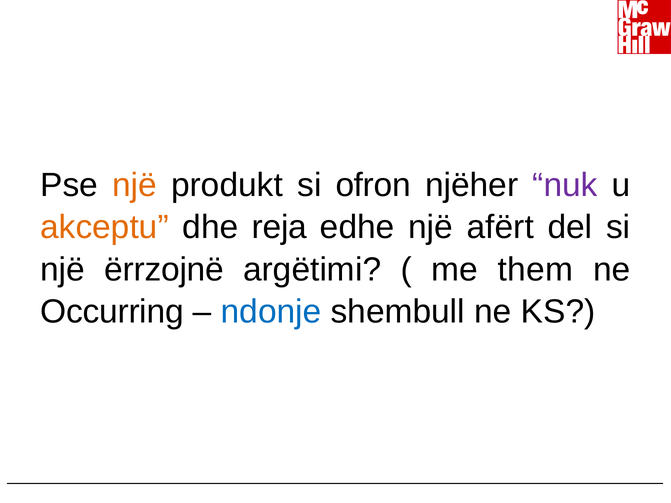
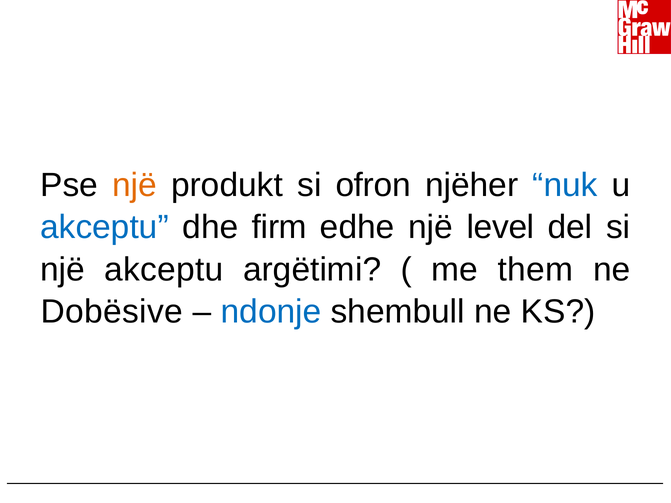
nuk colour: purple -> blue
akceptu at (104, 227) colour: orange -> blue
reja: reja -> firm
afërt: afërt -> level
një ërrzojnë: ërrzojnë -> akceptu
Occurring: Occurring -> Dobësive
